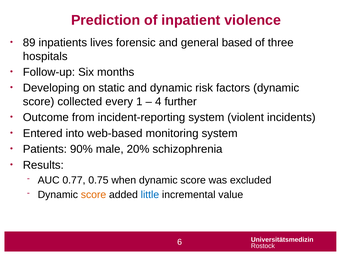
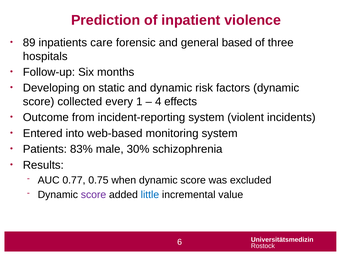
lives: lives -> care
further: further -> effects
90%: 90% -> 83%
20%: 20% -> 30%
score at (94, 195) colour: orange -> purple
